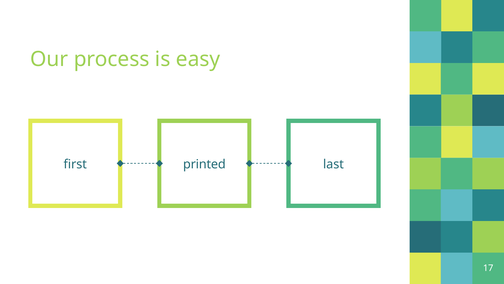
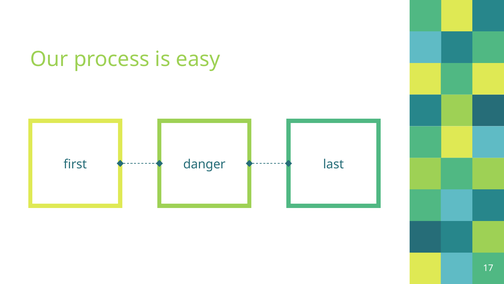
printed: printed -> danger
